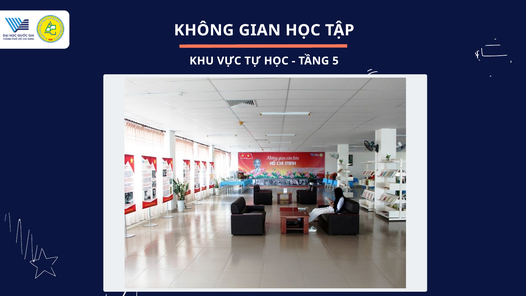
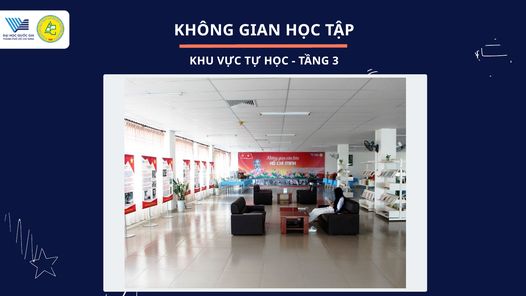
5: 5 -> 3
